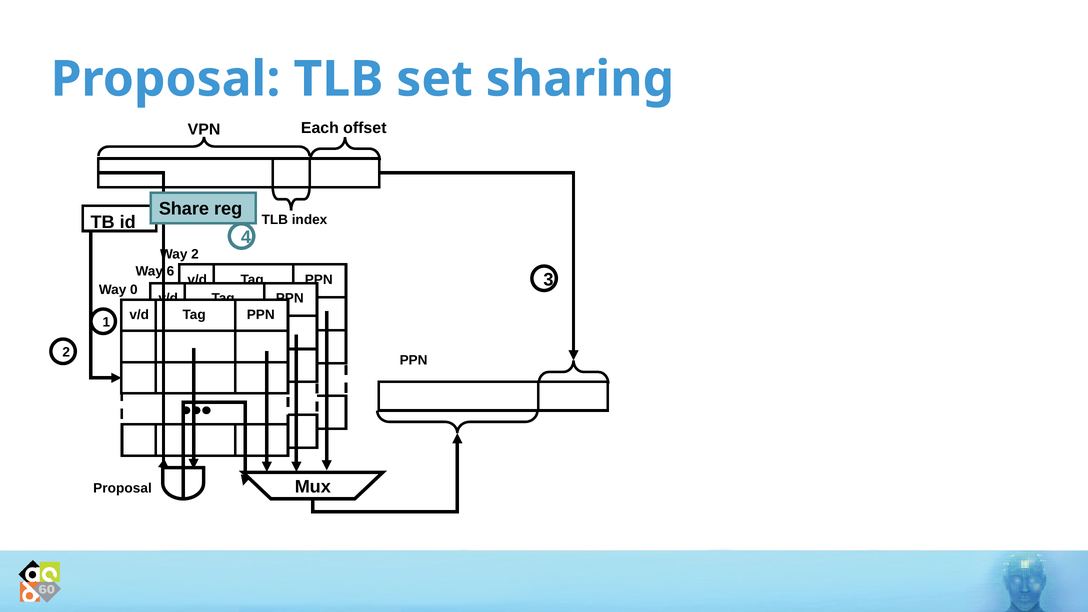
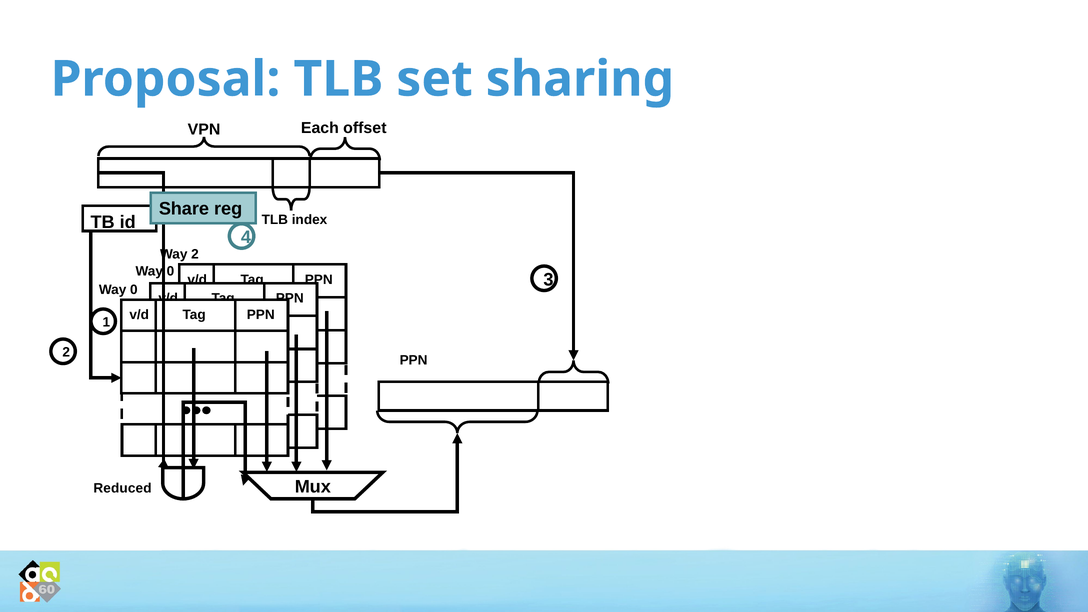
6 at (170, 271): 6 -> 0
Proposal at (123, 488): Proposal -> Reduced
